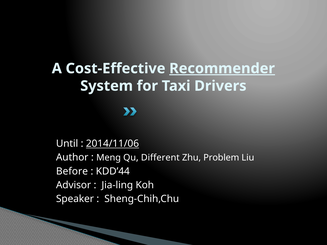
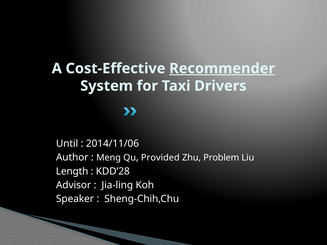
2014/11/06 underline: present -> none
Different: Different -> Provided
Before: Before -> Length
KDD’44: KDD’44 -> KDD’28
